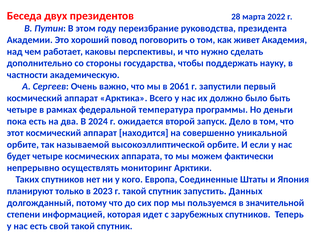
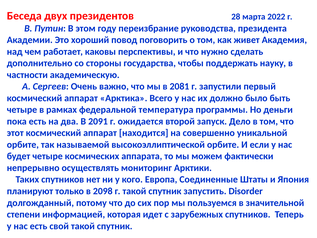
2061: 2061 -> 2081
2024: 2024 -> 2091
2023: 2023 -> 2098
Данных: Данных -> Disorder
